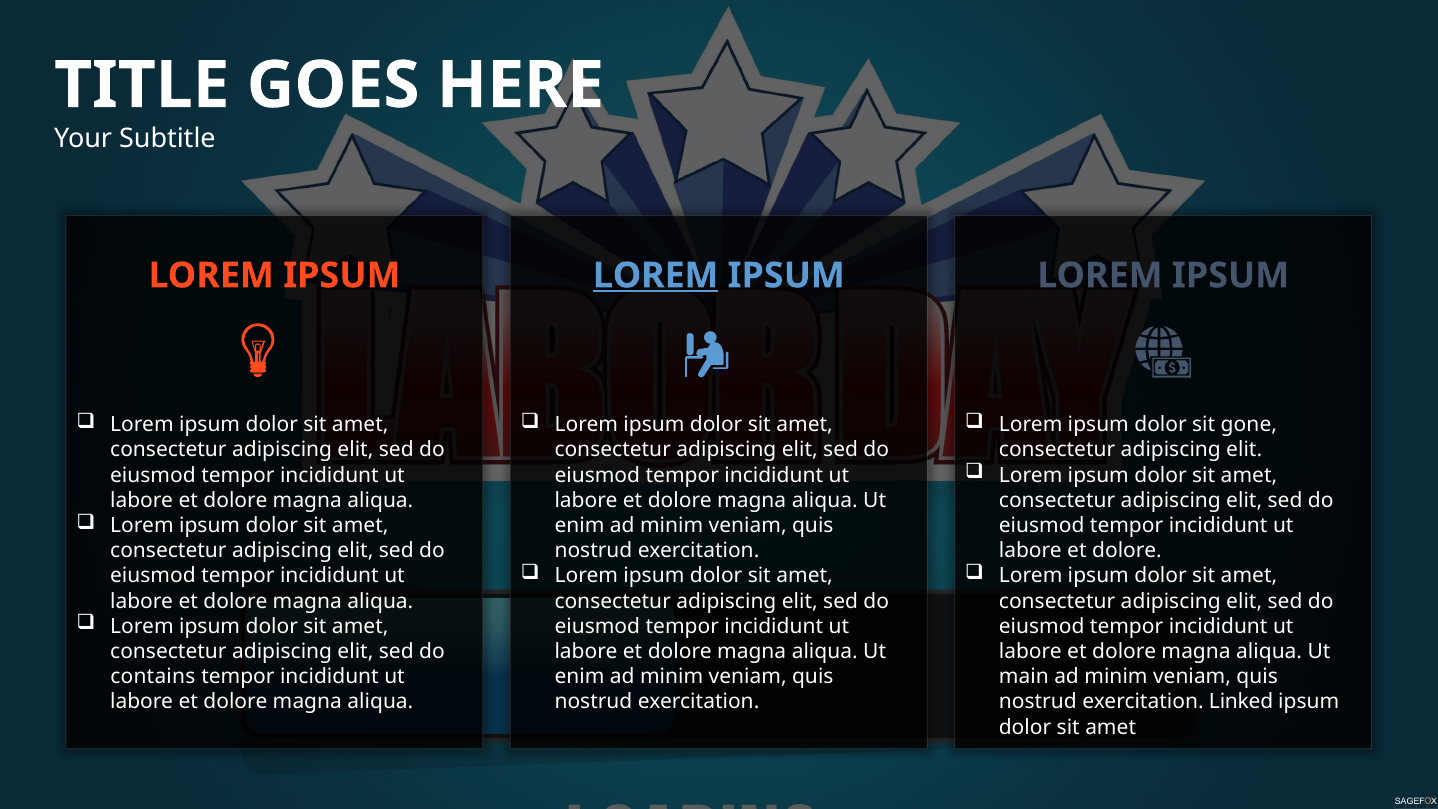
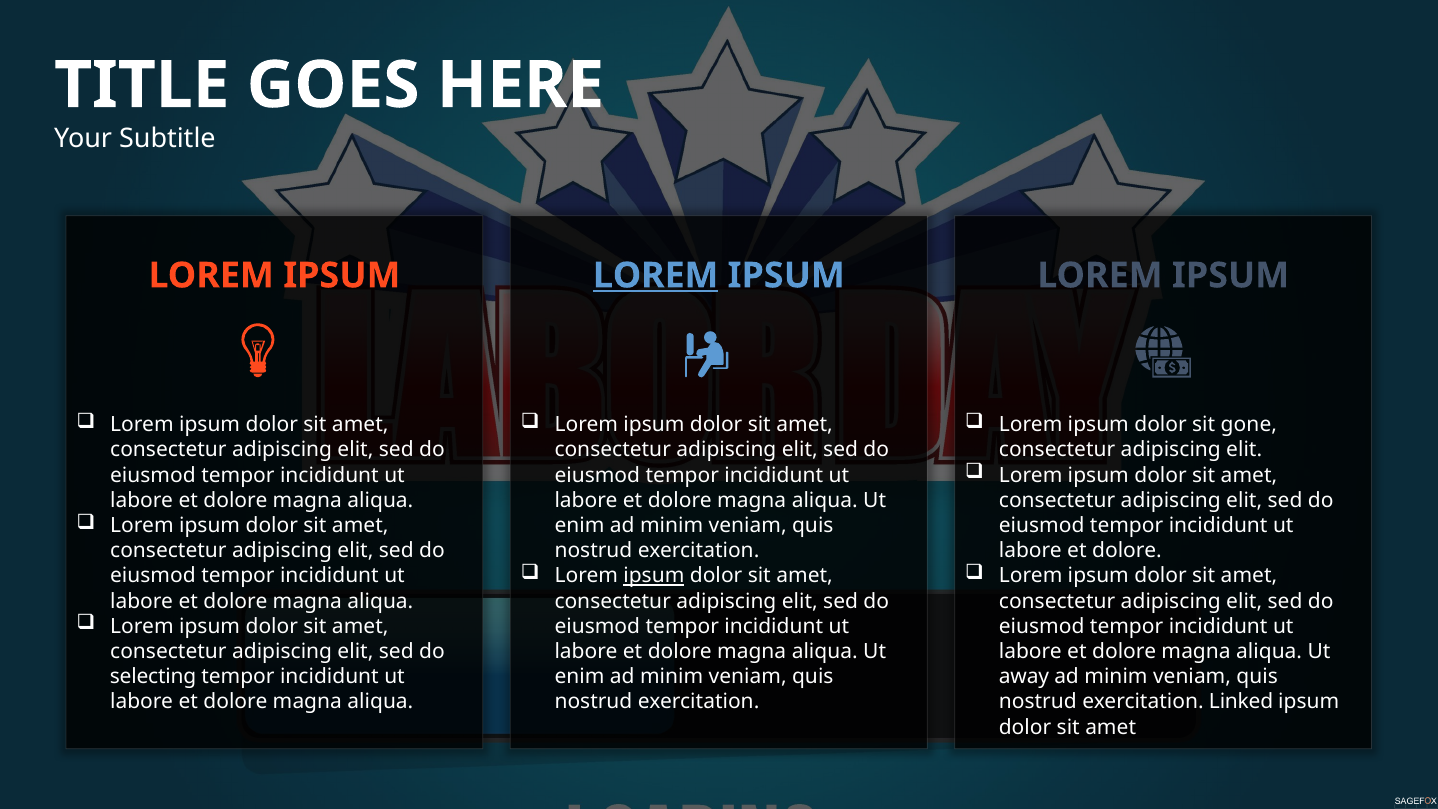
ipsum at (654, 576) underline: none -> present
contains: contains -> selecting
main: main -> away
